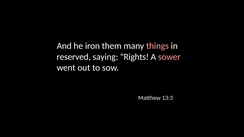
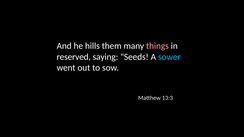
iron: iron -> hills
Rights: Rights -> Seeds
sower colour: pink -> light blue
